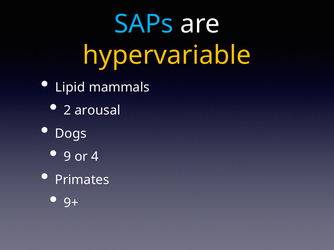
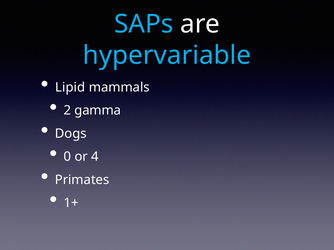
hypervariable colour: yellow -> light blue
arousal: arousal -> gamma
9: 9 -> 0
9+: 9+ -> 1+
